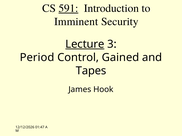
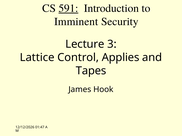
Lecture underline: present -> none
Period: Period -> Lattice
Gained: Gained -> Applies
